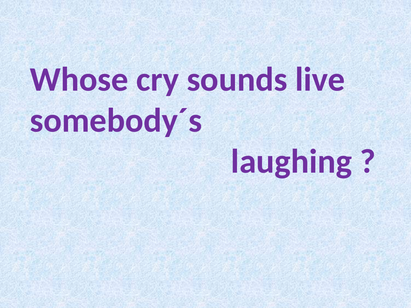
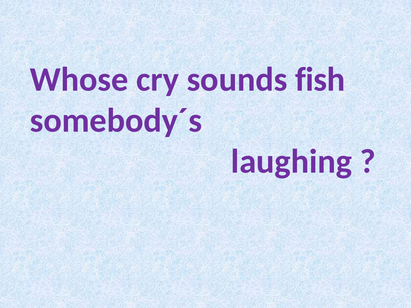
live: live -> fish
